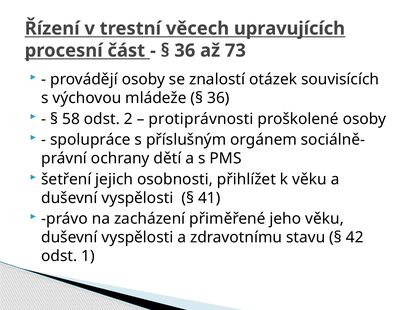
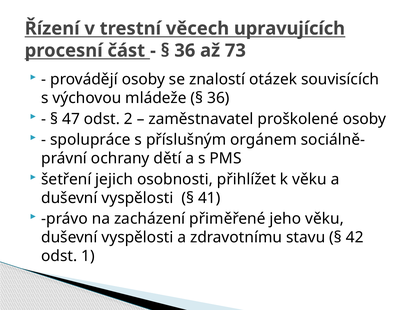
58: 58 -> 47
protiprávnosti: protiprávnosti -> zaměstnavatel
